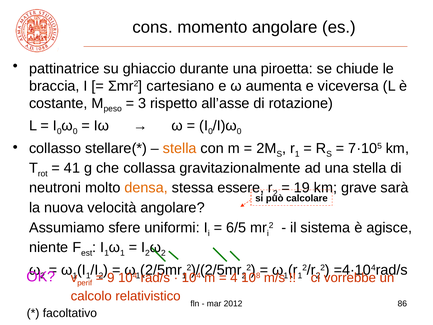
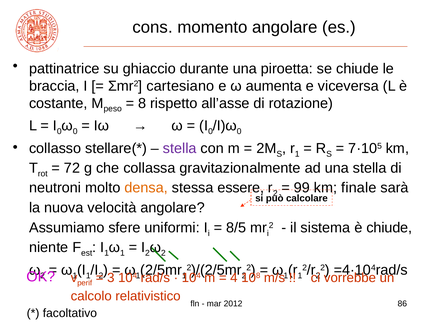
3: 3 -> 8
stella at (180, 148) colour: orange -> purple
41: 41 -> 72
19: 19 -> 99
grave: grave -> finale
6/5: 6/5 -> 8/5
è agisce: agisce -> chiude
9: 9 -> 3
